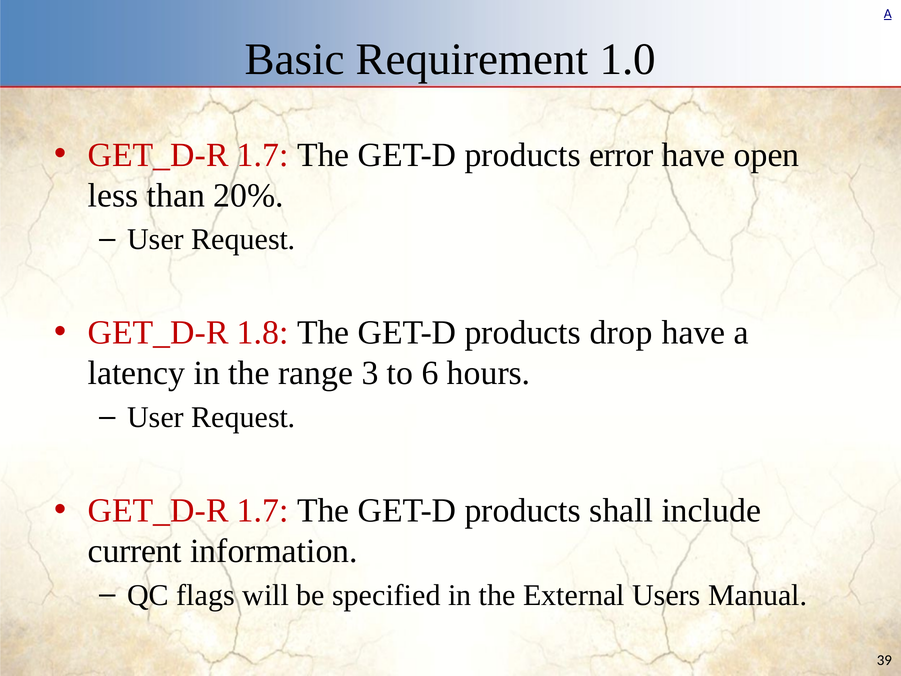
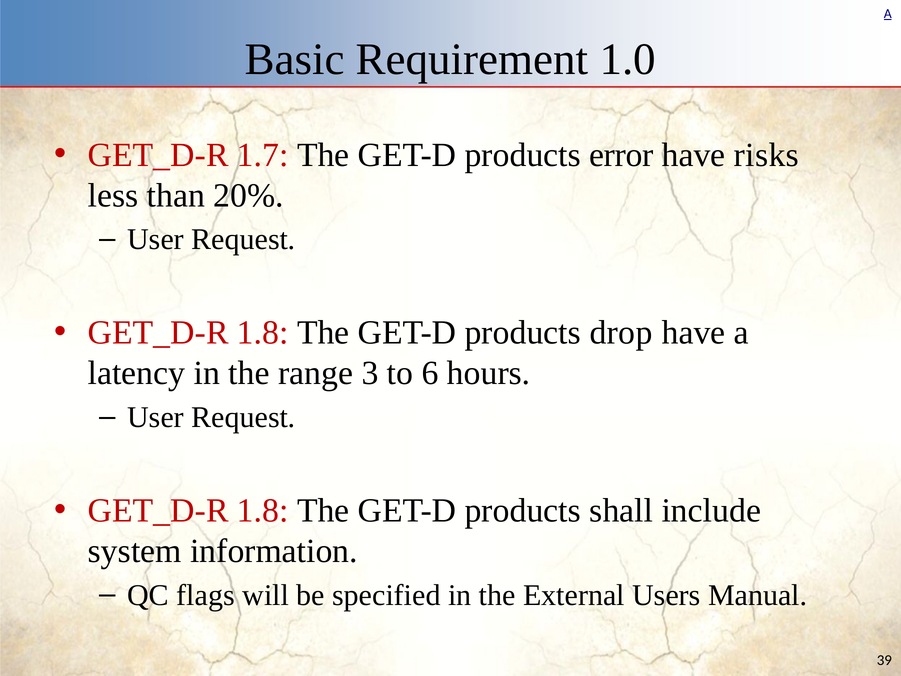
open: open -> risks
1.7 at (263, 510): 1.7 -> 1.8
current: current -> system
